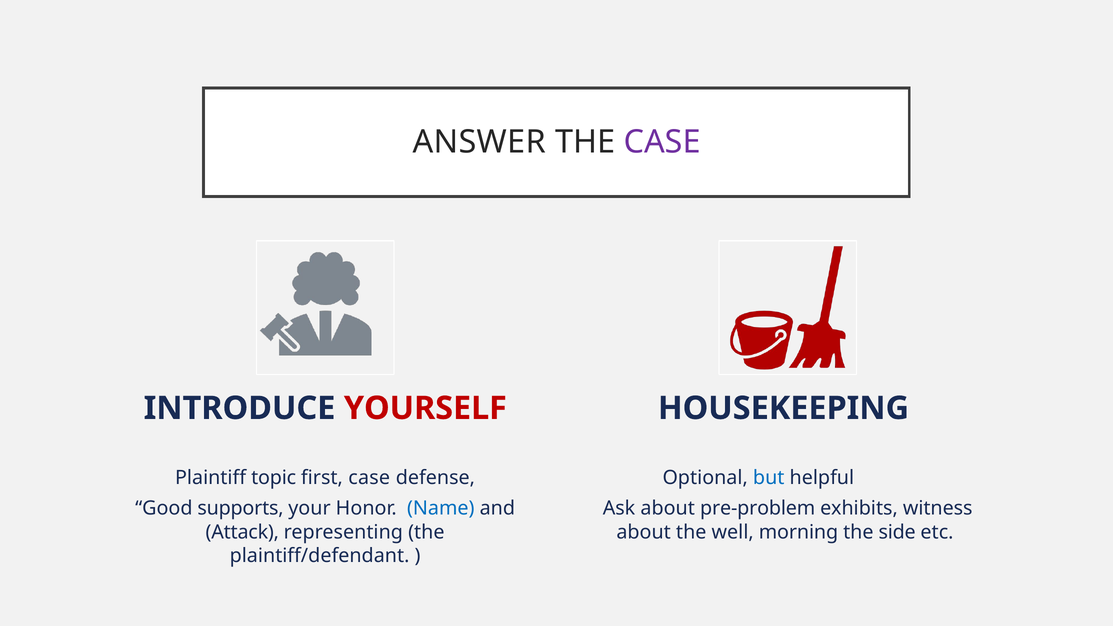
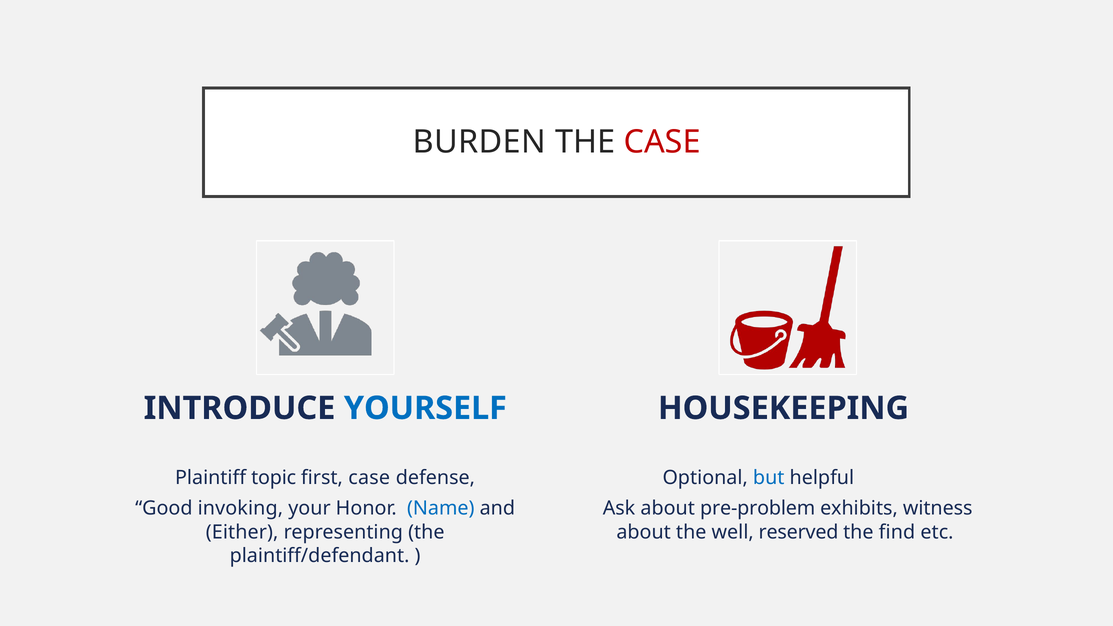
ANSWER: ANSWER -> BURDEN
CASE at (662, 142) colour: purple -> red
YOURSELF colour: red -> blue
supports: supports -> invoking
Attack: Attack -> Either
morning: morning -> reserved
side: side -> find
